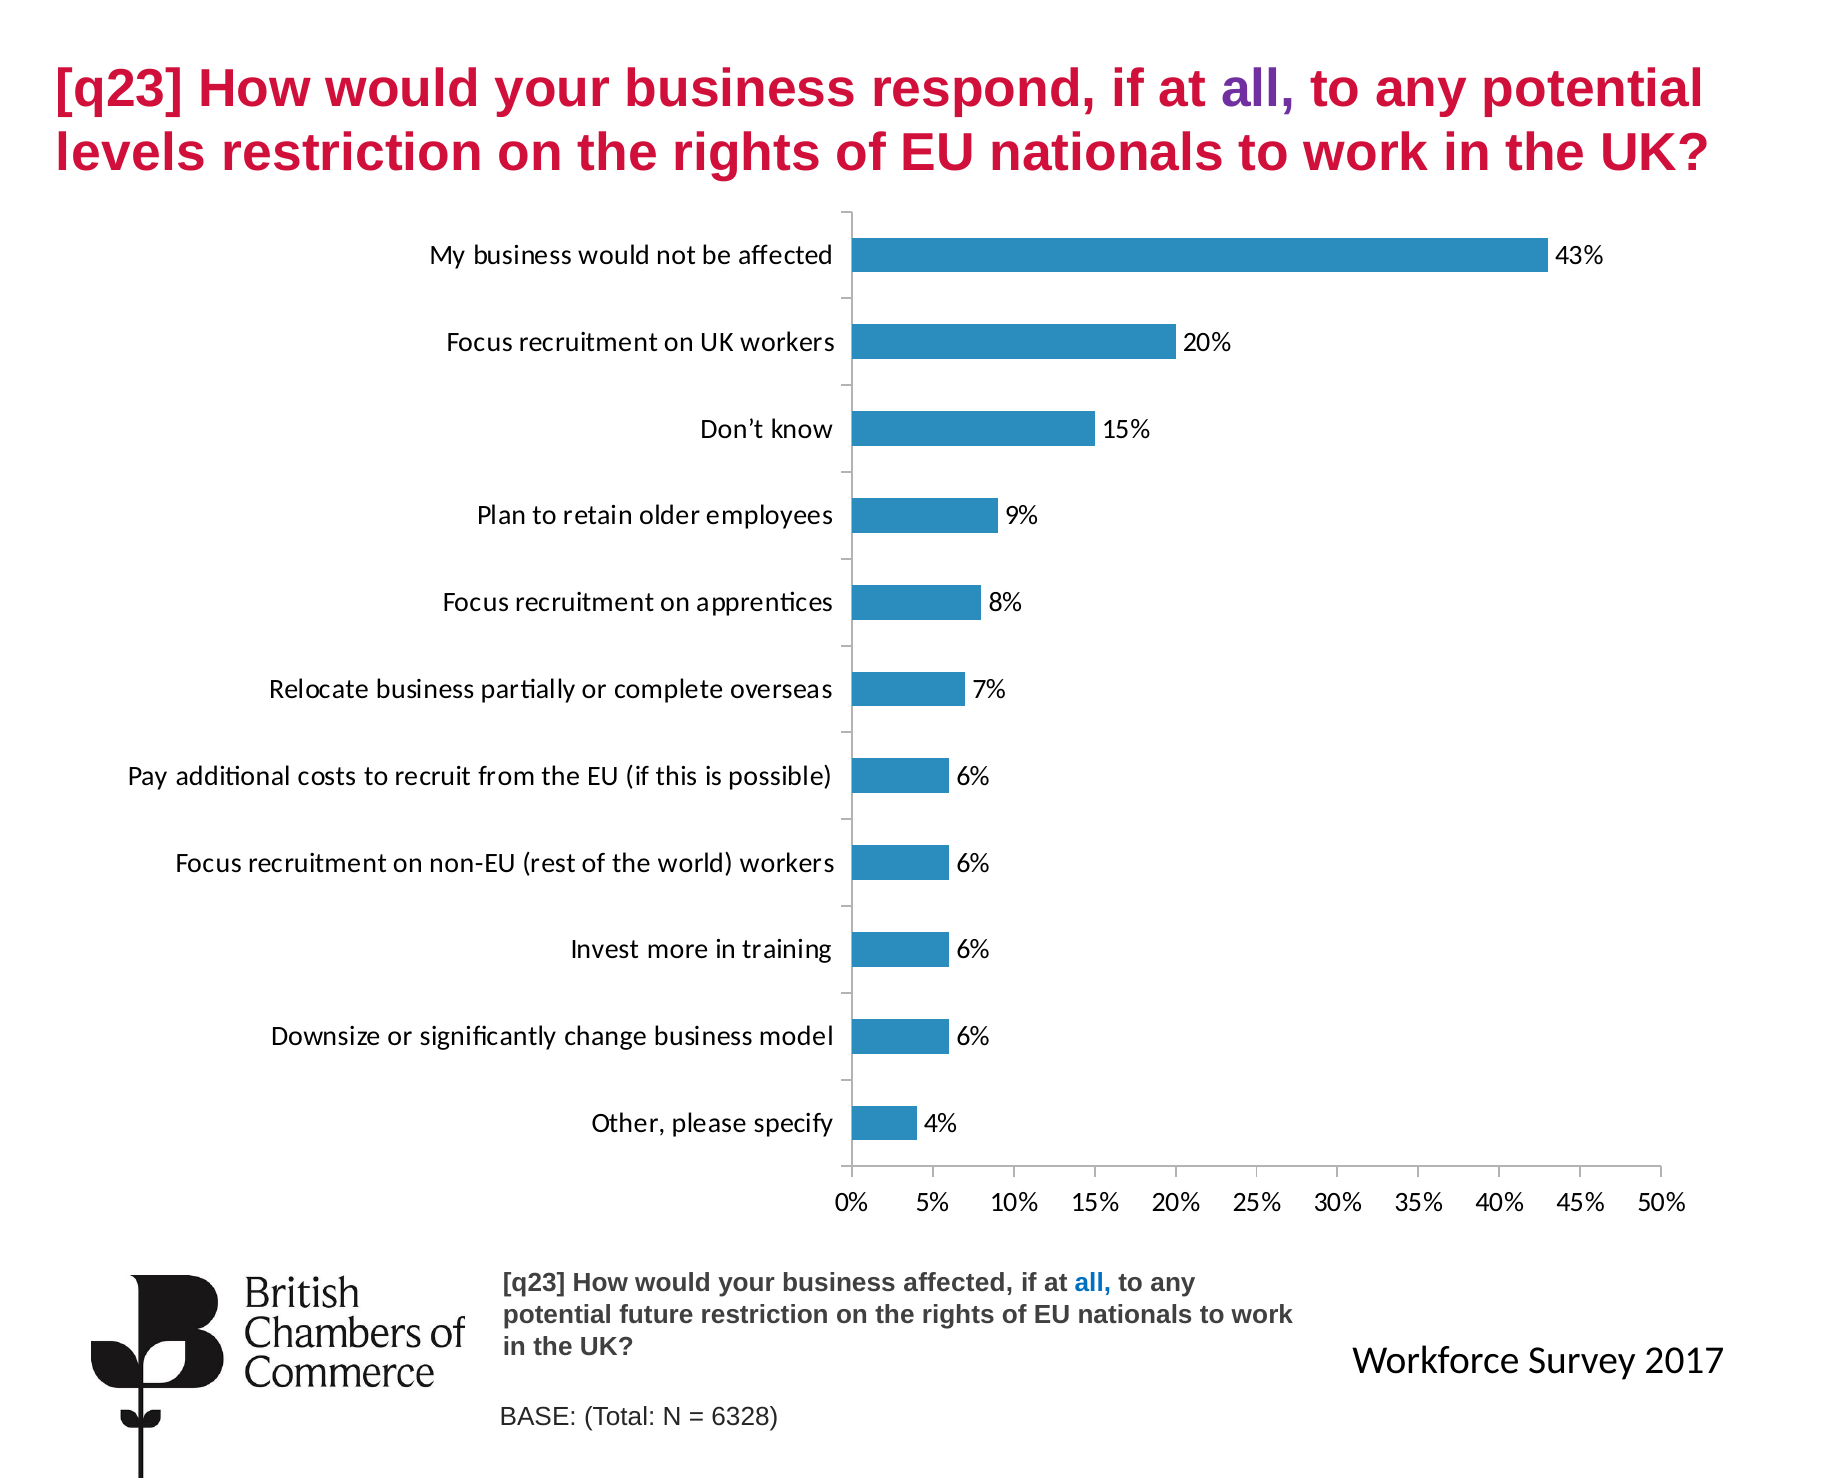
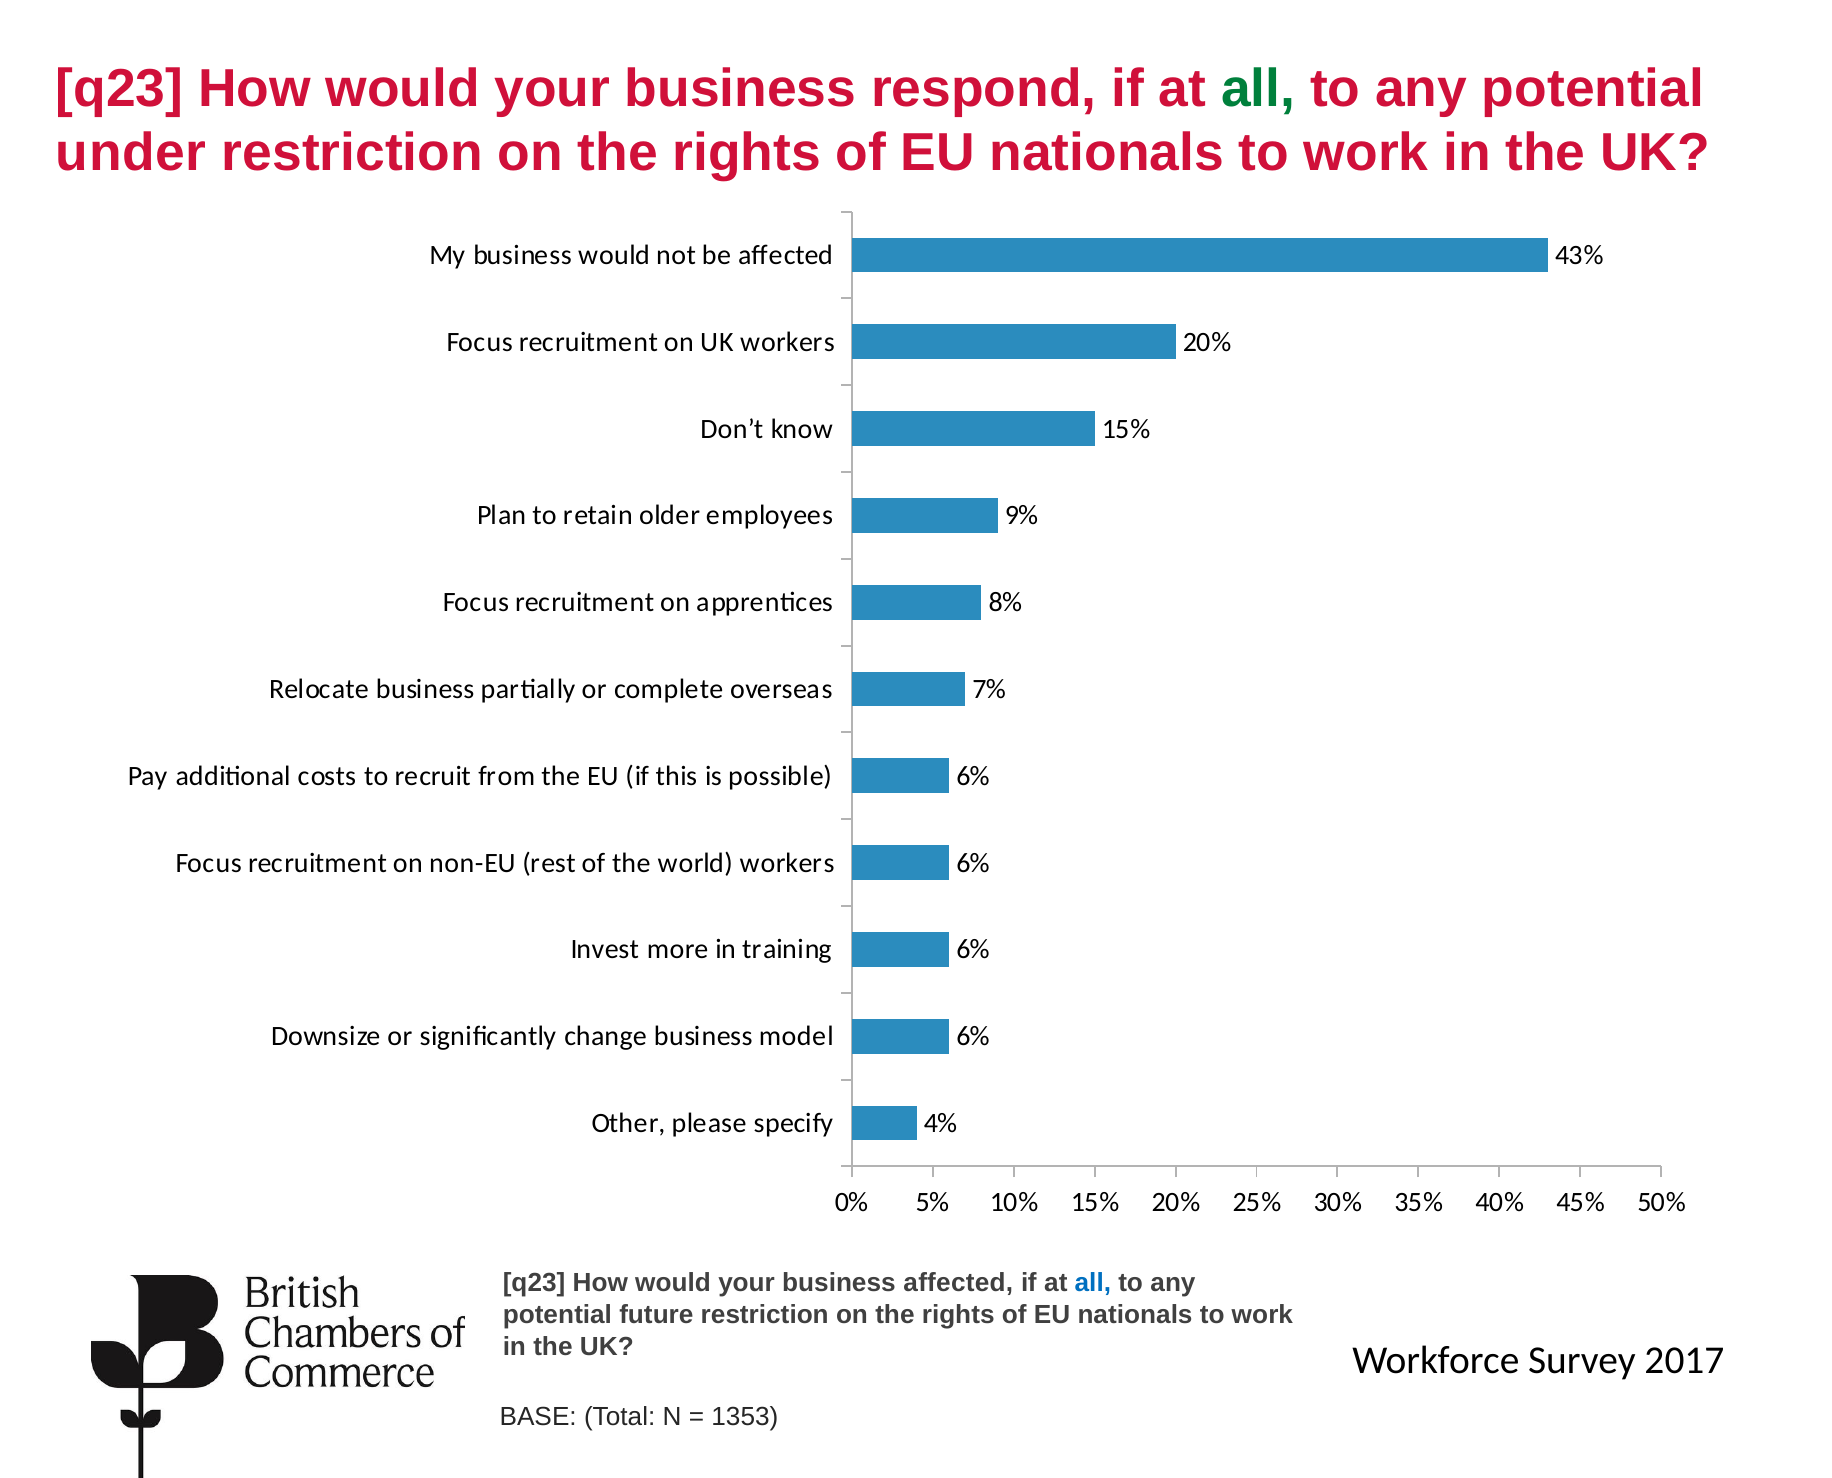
all at (1258, 89) colour: purple -> green
levels: levels -> under
6328: 6328 -> 1353
